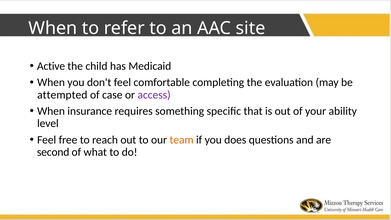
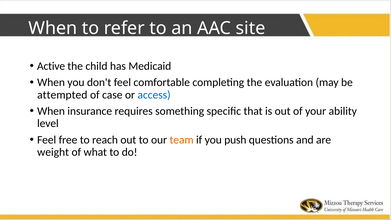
access colour: purple -> blue
does: does -> push
second: second -> weight
